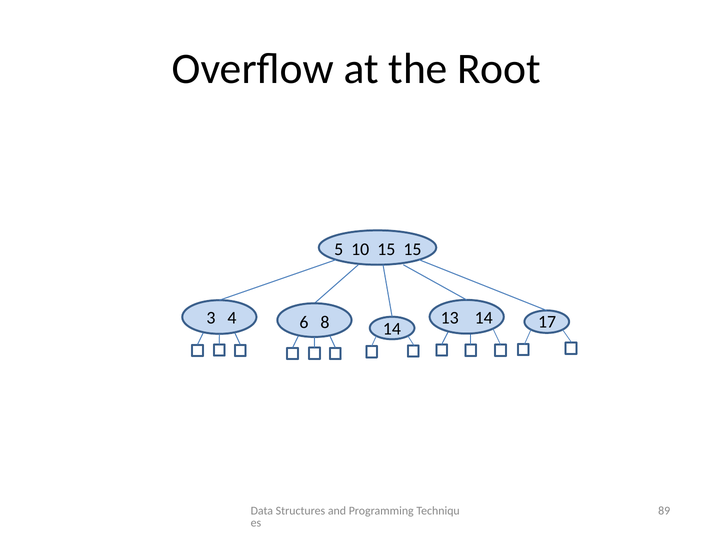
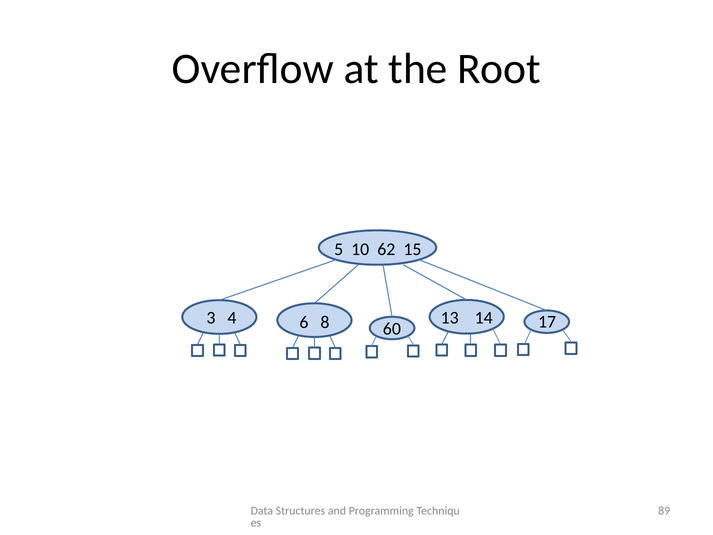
10 15: 15 -> 62
8 14: 14 -> 60
